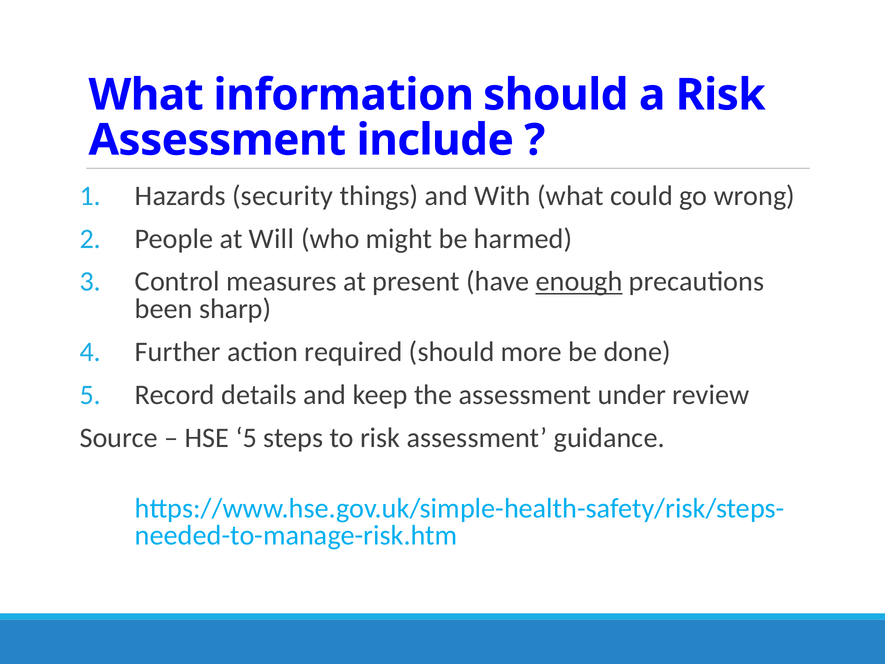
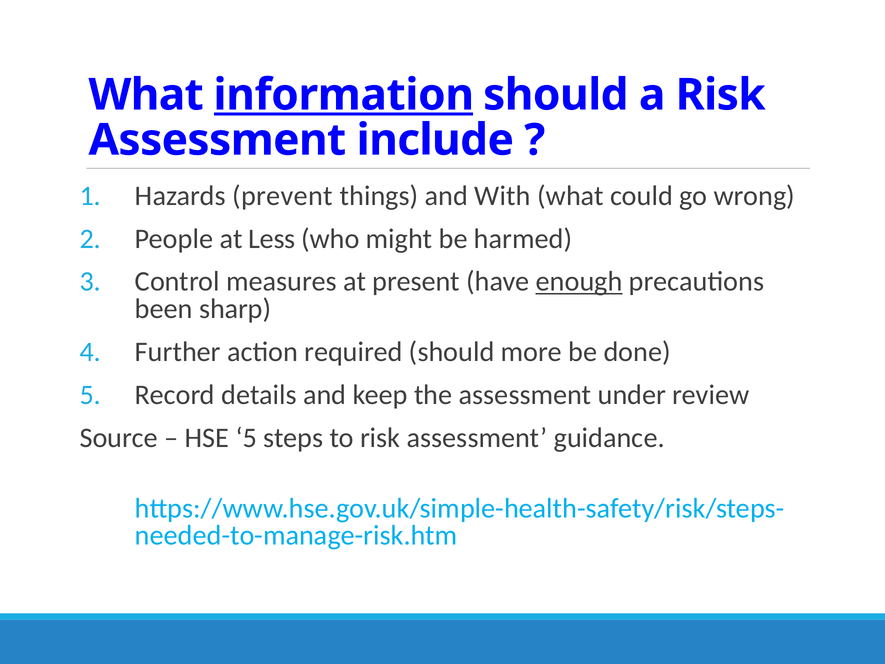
information underline: none -> present
security: security -> prevent
Will: Will -> Less
